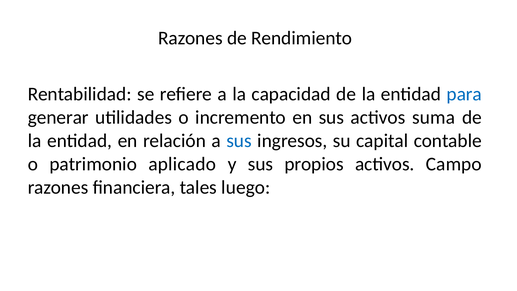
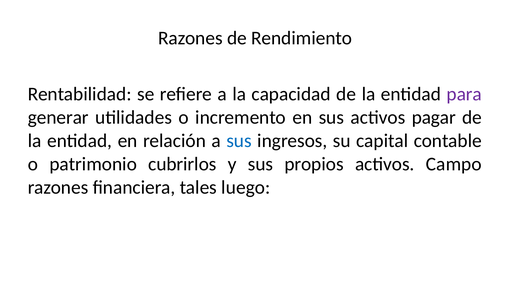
para colour: blue -> purple
suma: suma -> pagar
aplicado: aplicado -> cubrirlos
